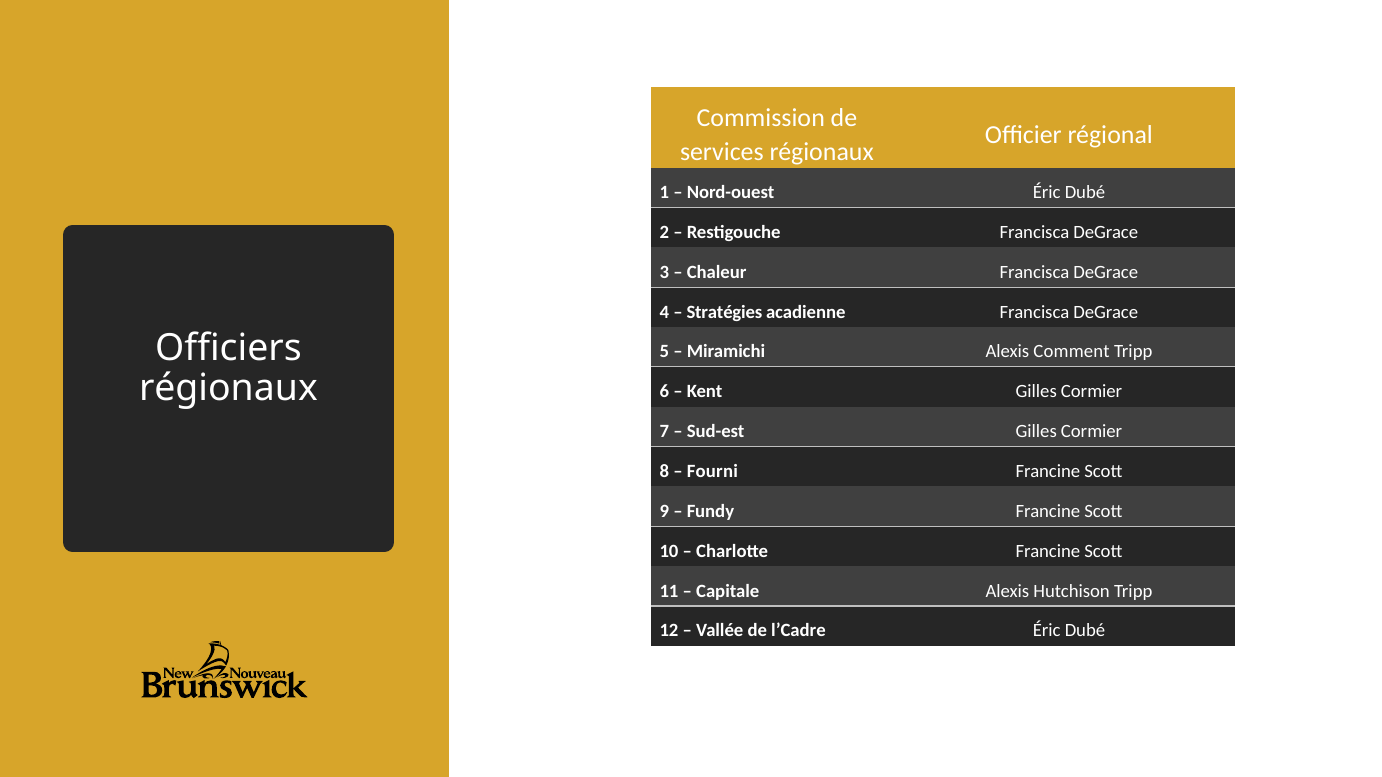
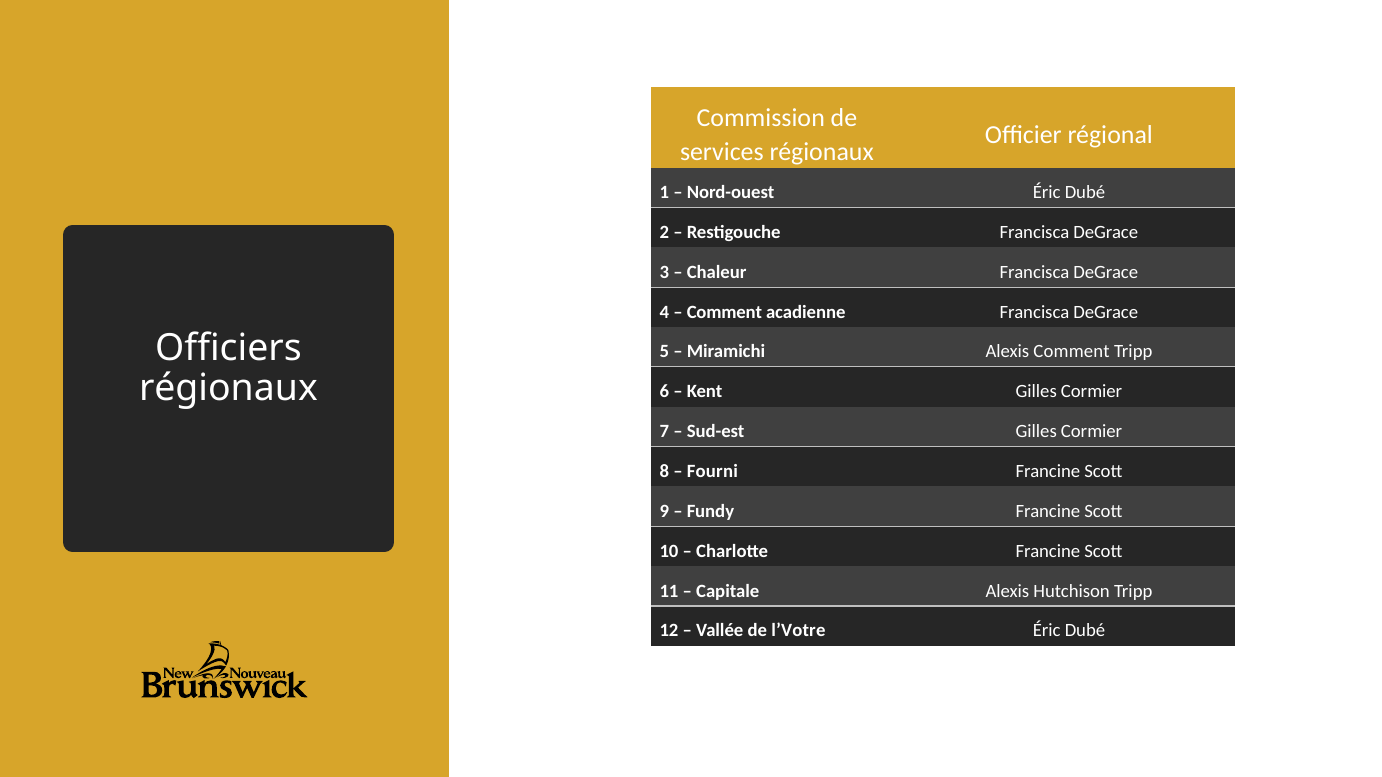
Stratégies at (724, 312): Stratégies -> Comment
l’Cadre: l’Cadre -> l’Votre
